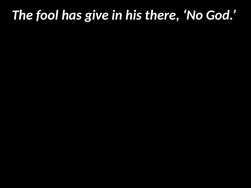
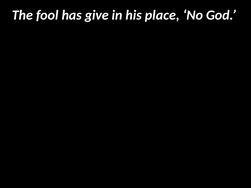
there: there -> place
